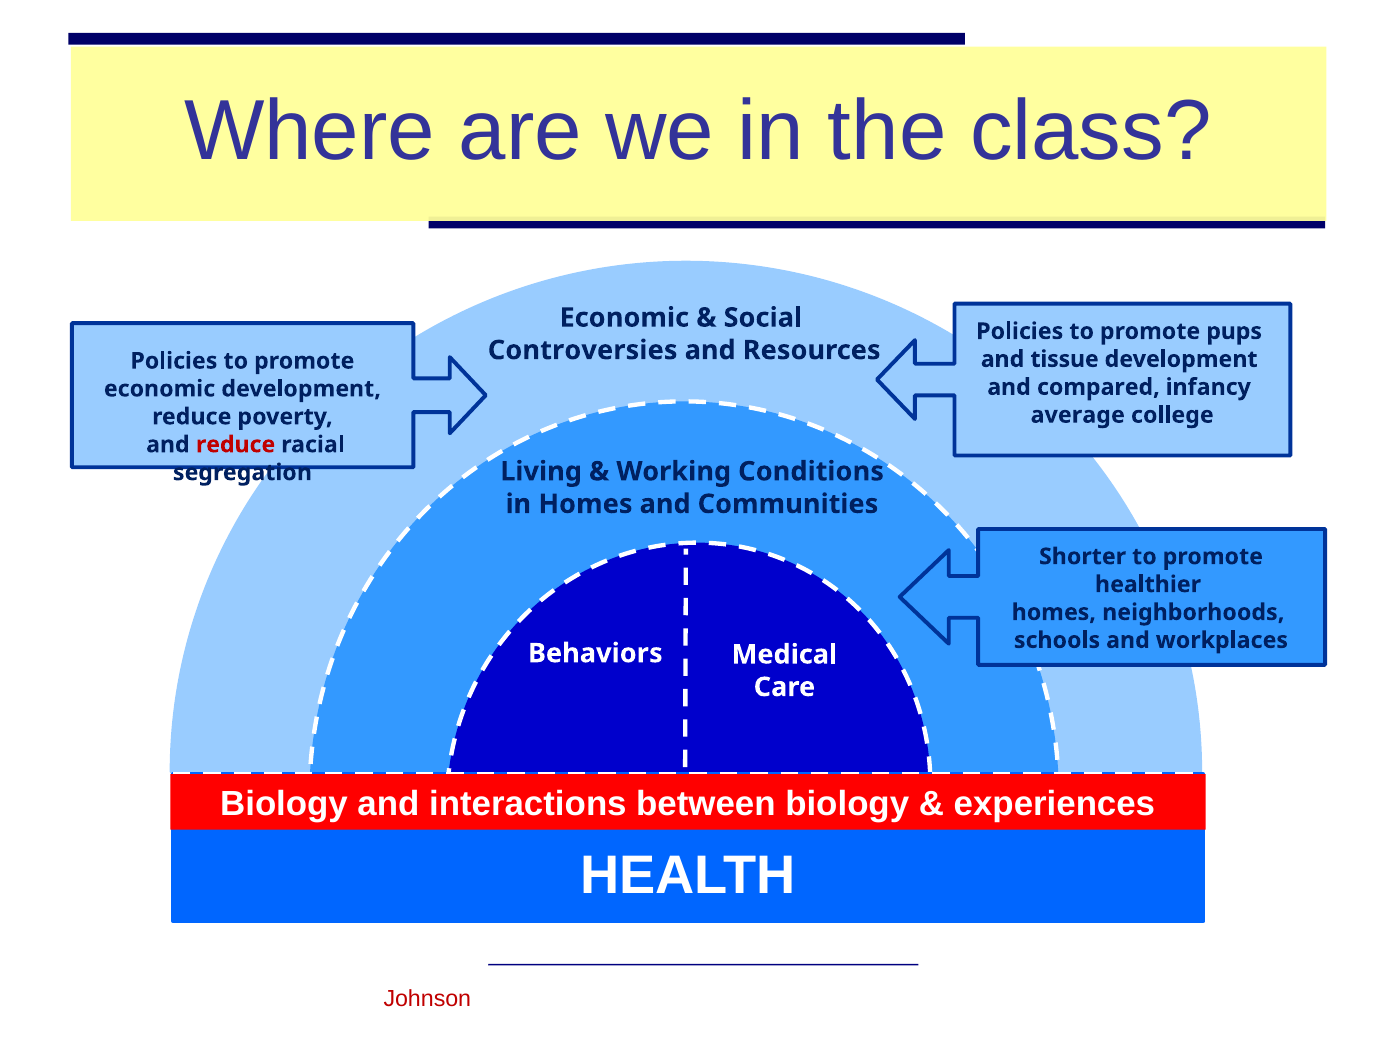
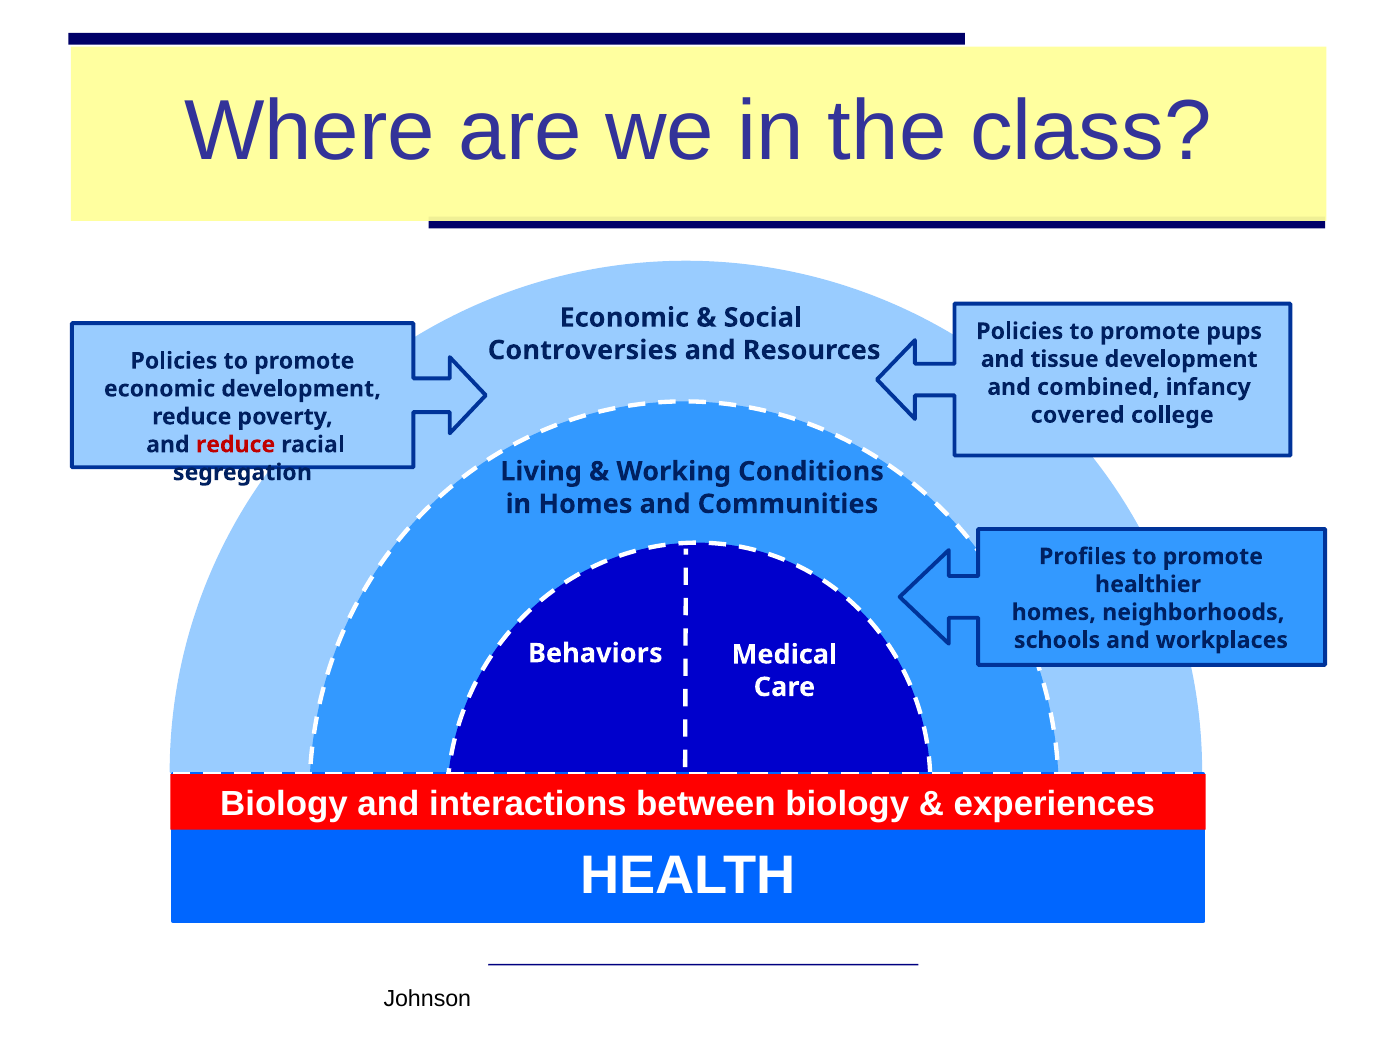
compared: compared -> combined
average: average -> covered
Shorter: Shorter -> Profiles
Johnson colour: red -> black
